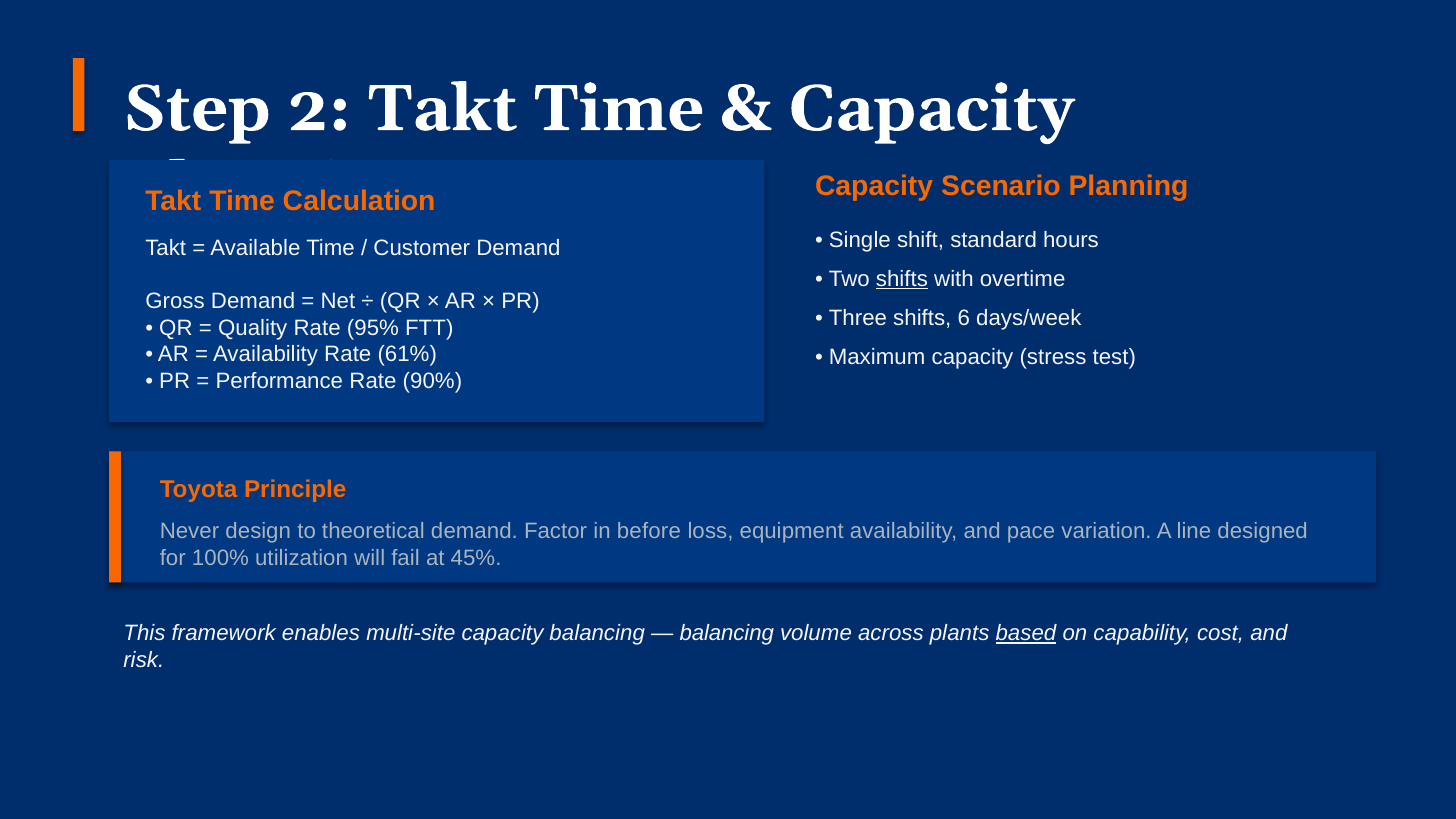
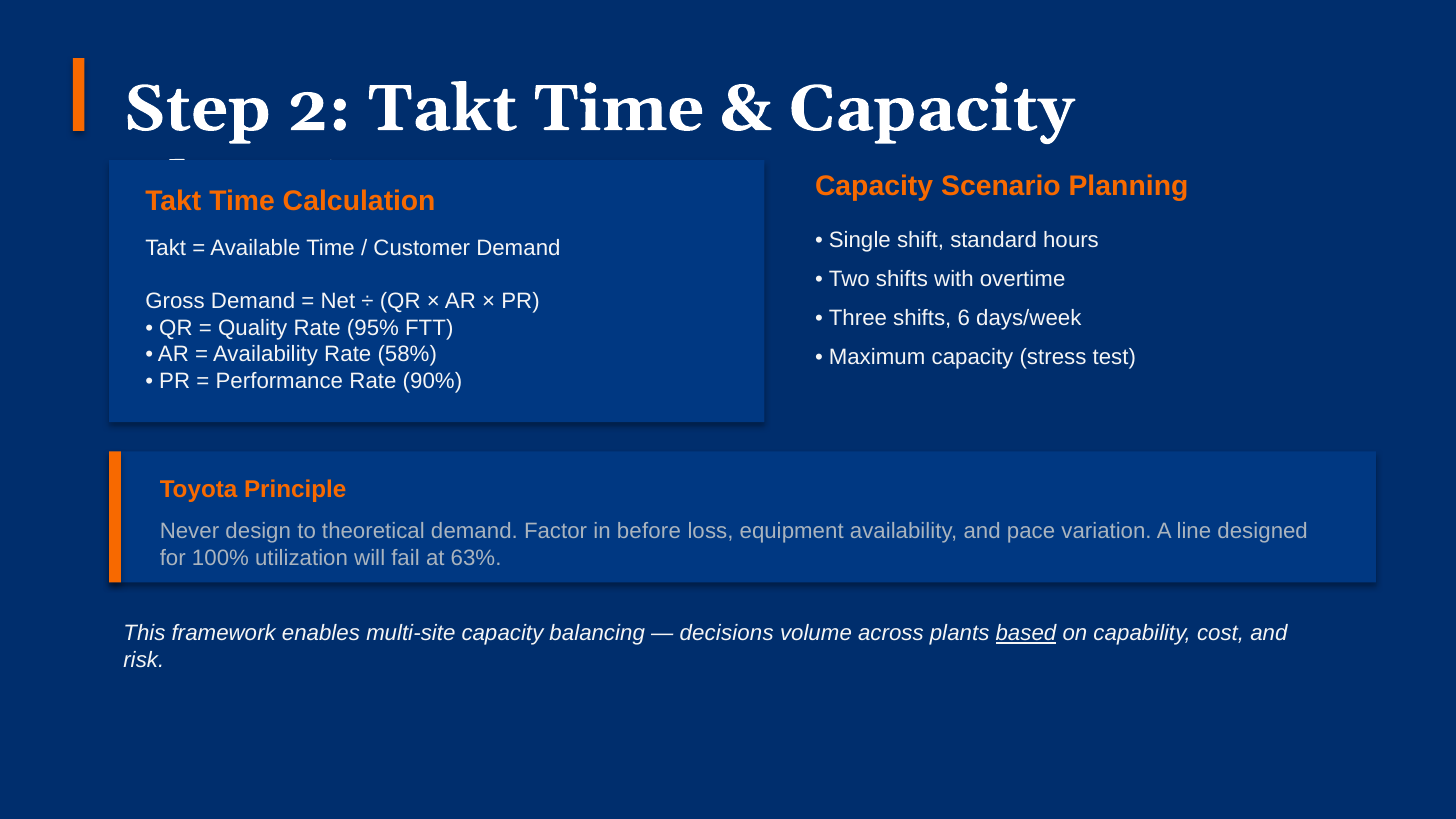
shifts at (902, 279) underline: present -> none
61%: 61% -> 58%
45%: 45% -> 63%
balancing at (727, 634): balancing -> decisions
